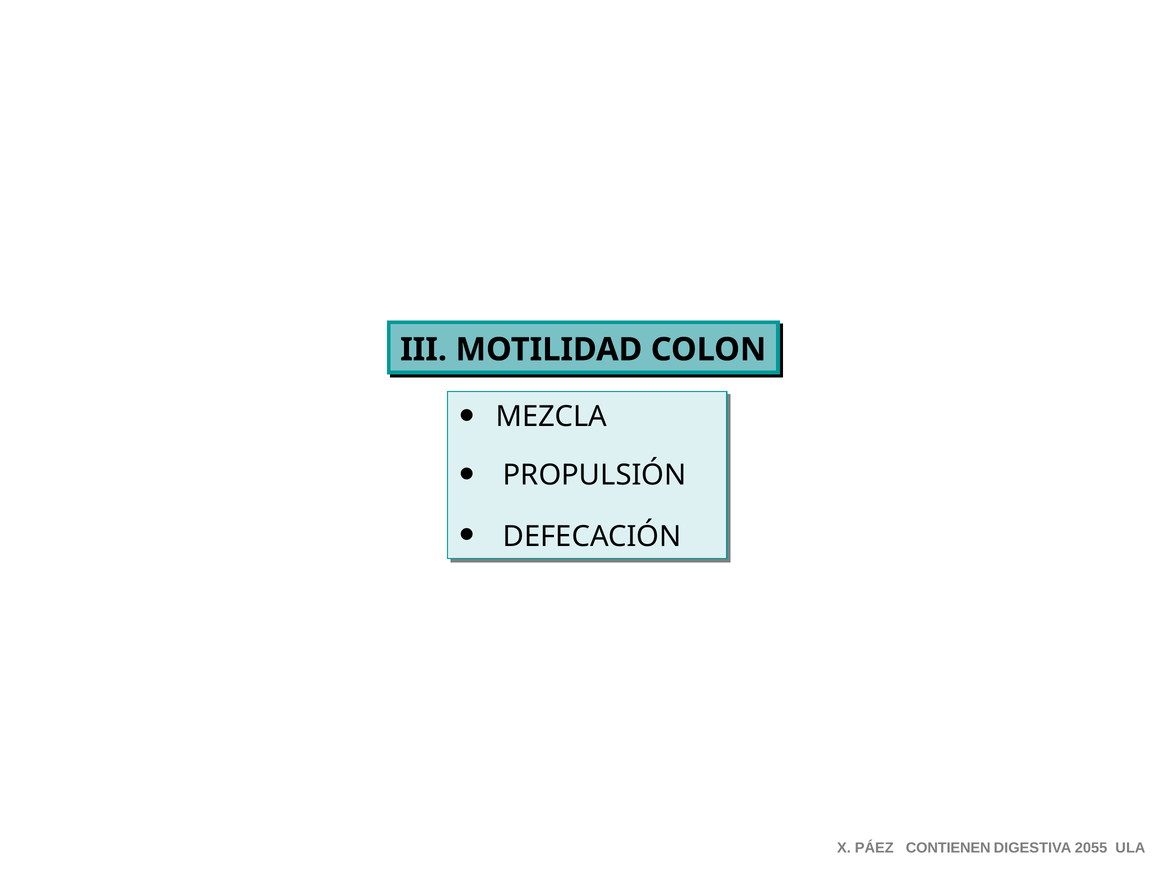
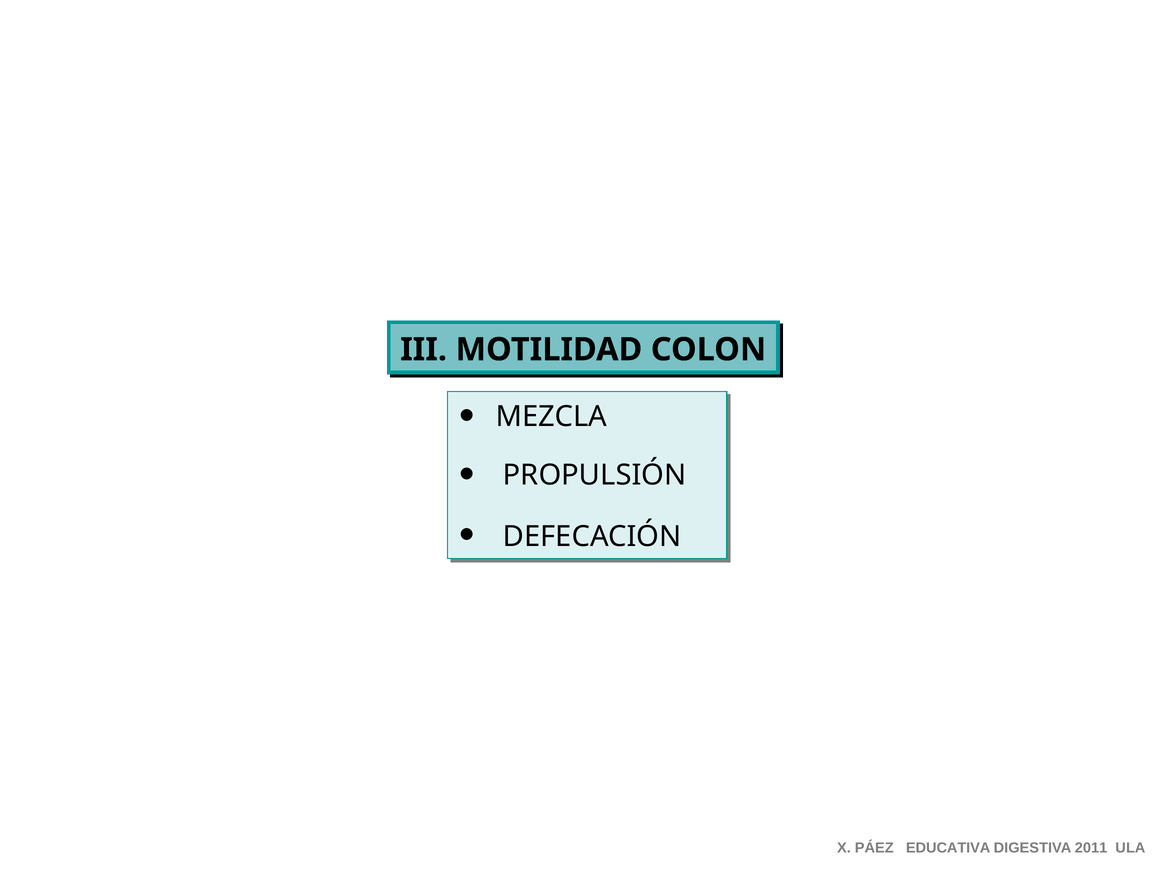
CONTIENEN: CONTIENEN -> EDUCATIVA
2055: 2055 -> 2011
